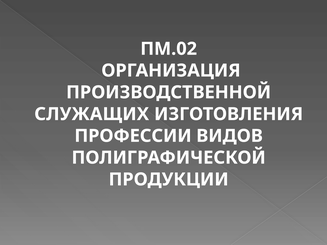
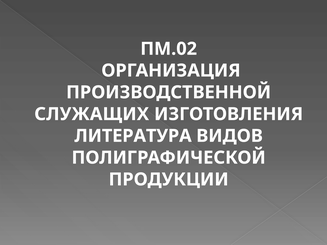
ПРОФЕССИИ: ПРОФЕССИИ -> ЛИТЕРАТУРА
